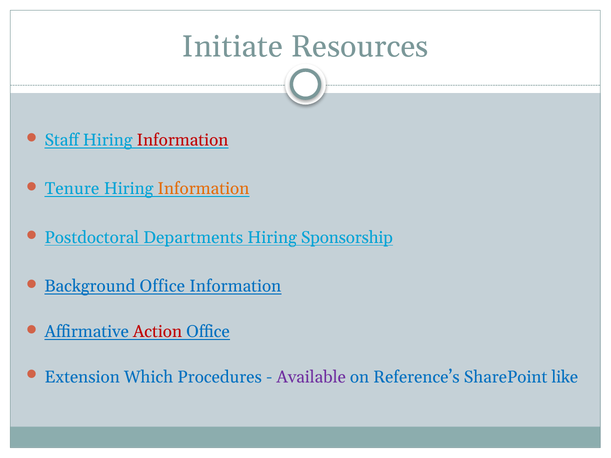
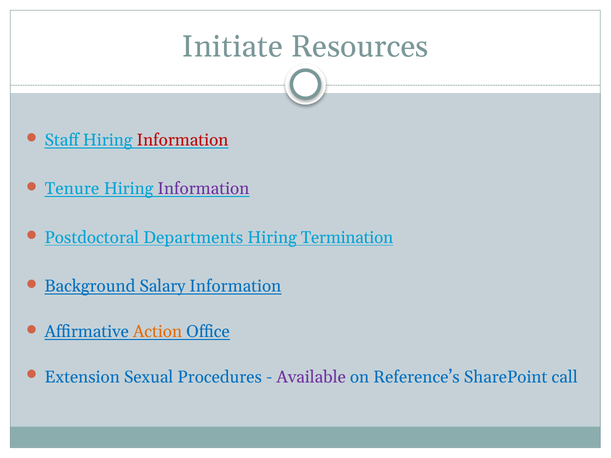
Information at (203, 189) colour: orange -> purple
Sponsorship: Sponsorship -> Termination
Background Office: Office -> Salary
Action colour: red -> orange
Which: Which -> Sexual
like: like -> call
